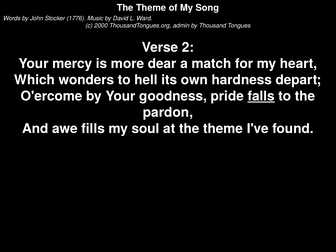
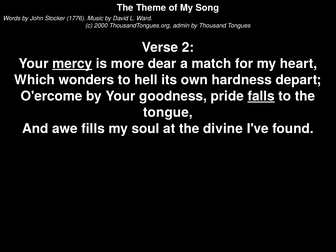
mercy underline: none -> present
pardon: pardon -> tongue
at the theme: theme -> divine
